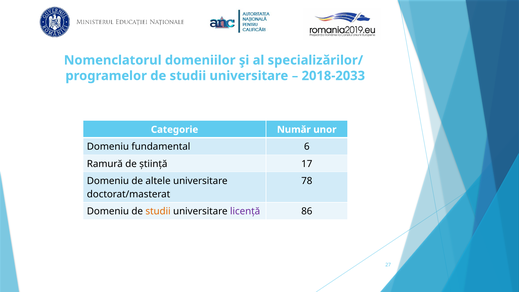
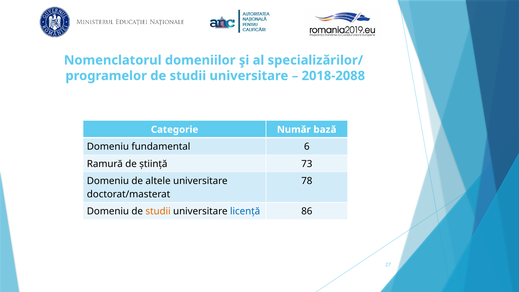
2018-2033: 2018-2033 -> 2018-2088
unor: unor -> bază
17: 17 -> 73
licență colour: purple -> blue
